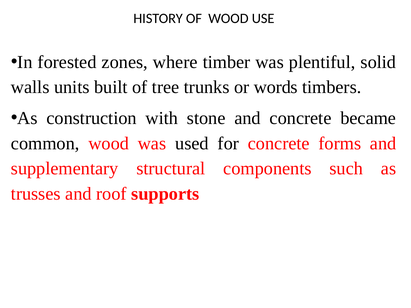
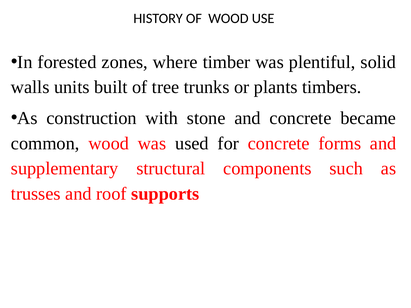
words: words -> plants
